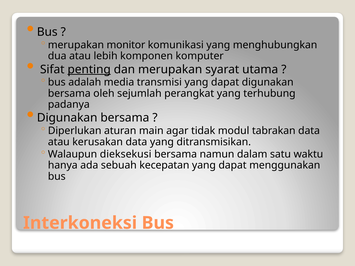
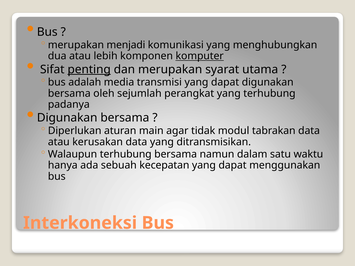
monitor: monitor -> menjadi
komputer underline: none -> present
Walaupun dieksekusi: dieksekusi -> terhubung
